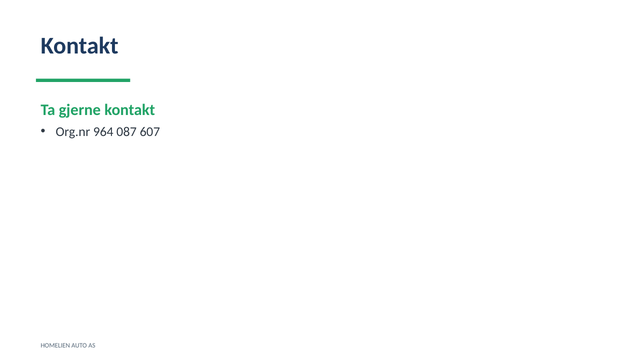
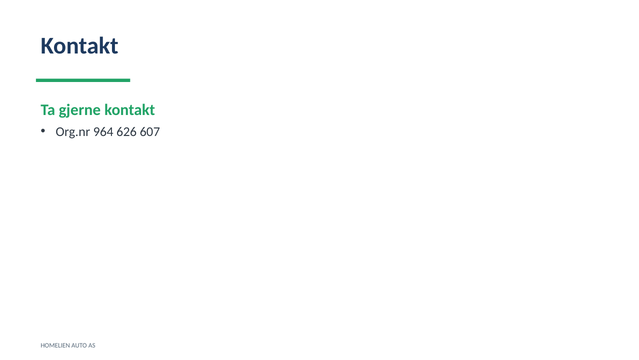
087: 087 -> 626
